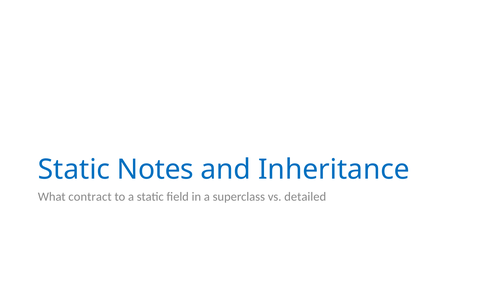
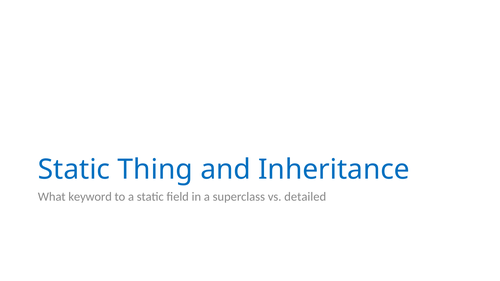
Notes: Notes -> Thing
contract: contract -> keyword
